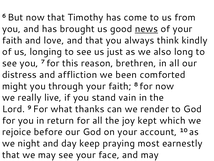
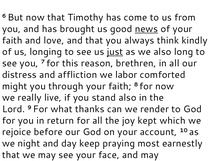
just underline: none -> present
been: been -> labor
stand vain: vain -> also
